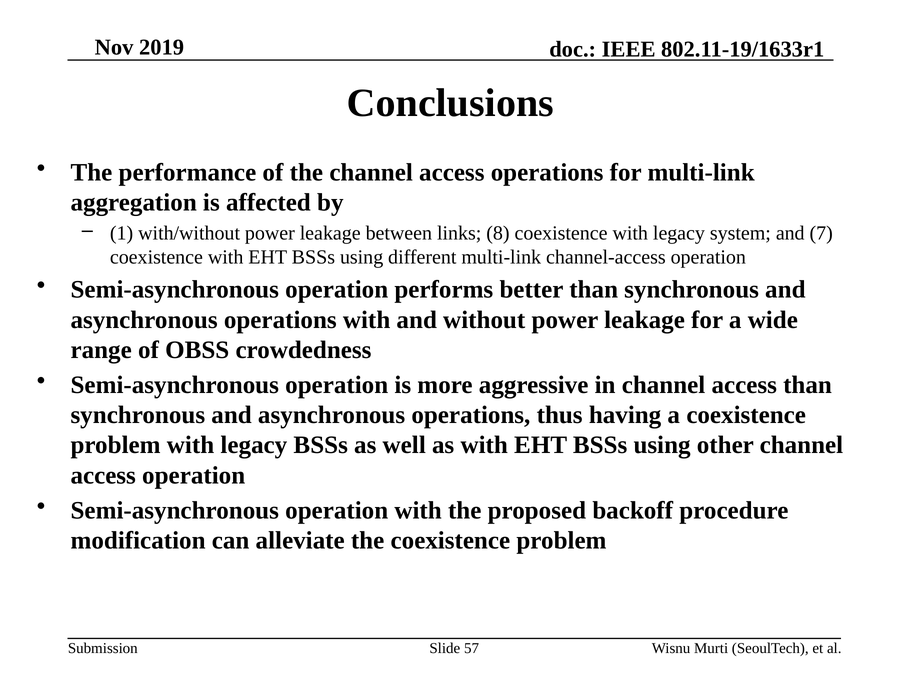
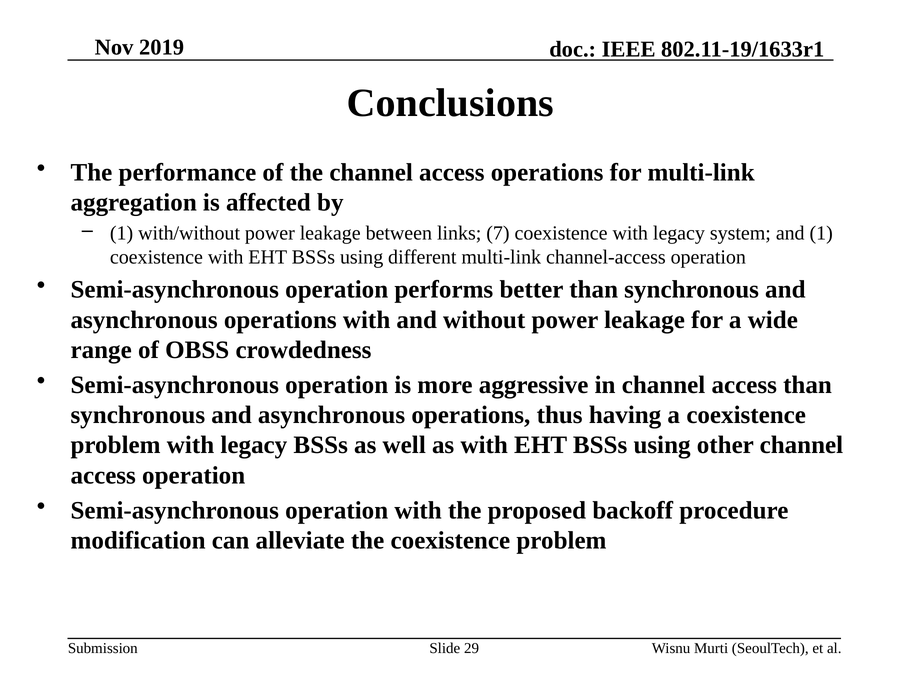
8: 8 -> 7
and 7: 7 -> 1
57: 57 -> 29
